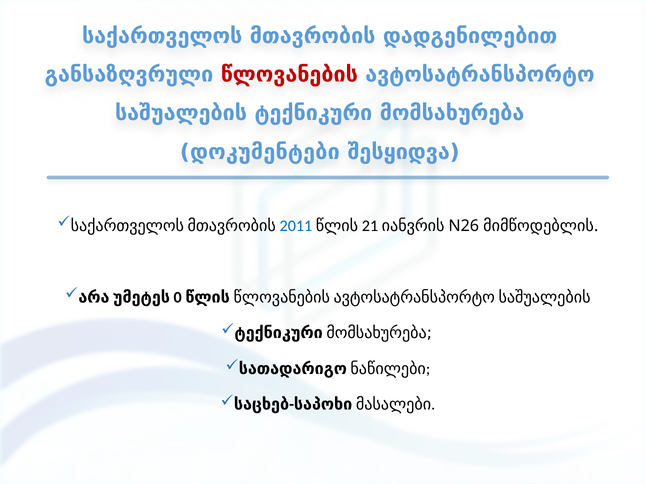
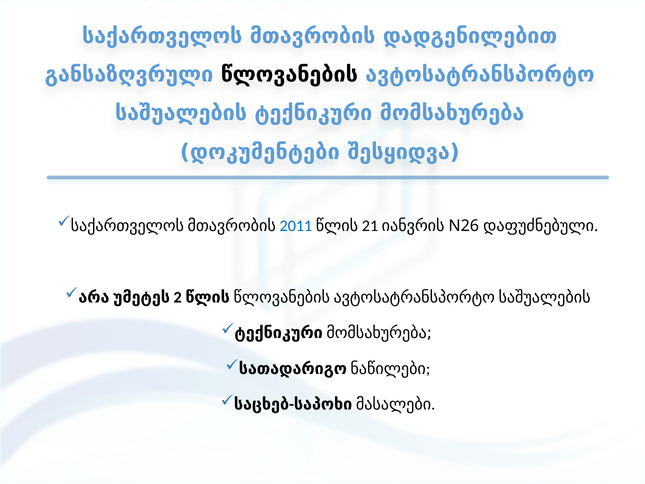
წლოვანების colour: red -> black
მიმწოდებლის: მიმწოდებლის -> დაფუძნებული
0: 0 -> 2
